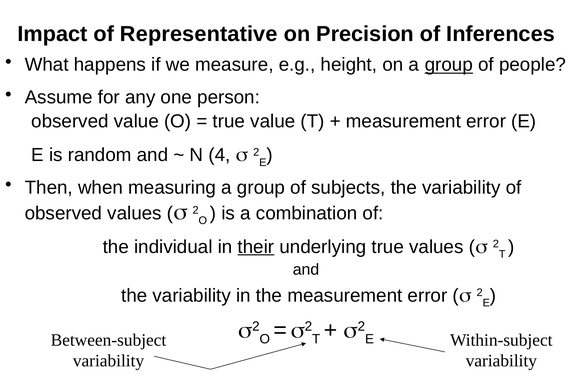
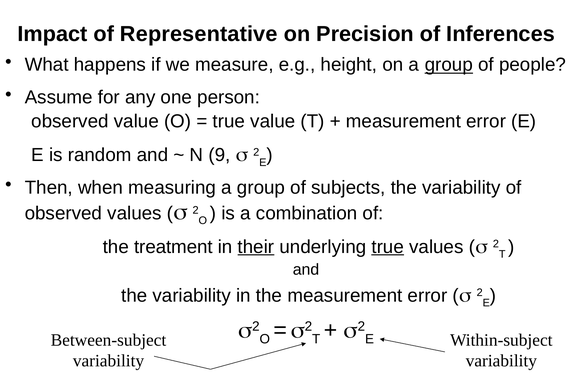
4: 4 -> 9
individual: individual -> treatment
true at (388, 247) underline: none -> present
